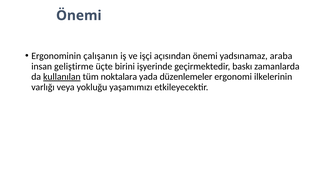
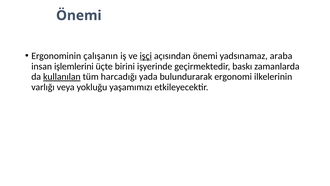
işçi underline: none -> present
geliştirme: geliştirme -> işlemlerini
noktalara: noktalara -> harcadığı
düzenlemeler: düzenlemeler -> bulundurarak
